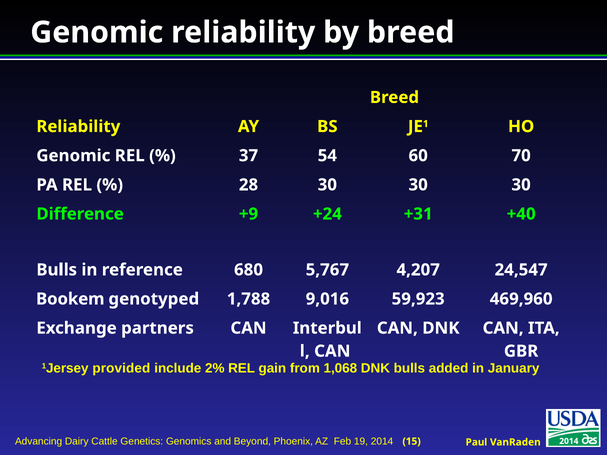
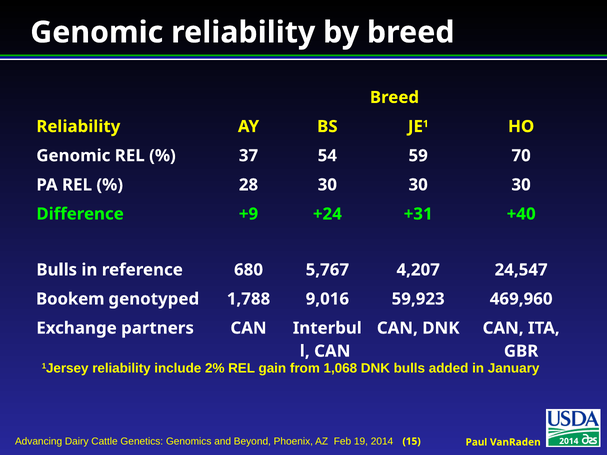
60: 60 -> 59
1Jersey provided: provided -> reliability
